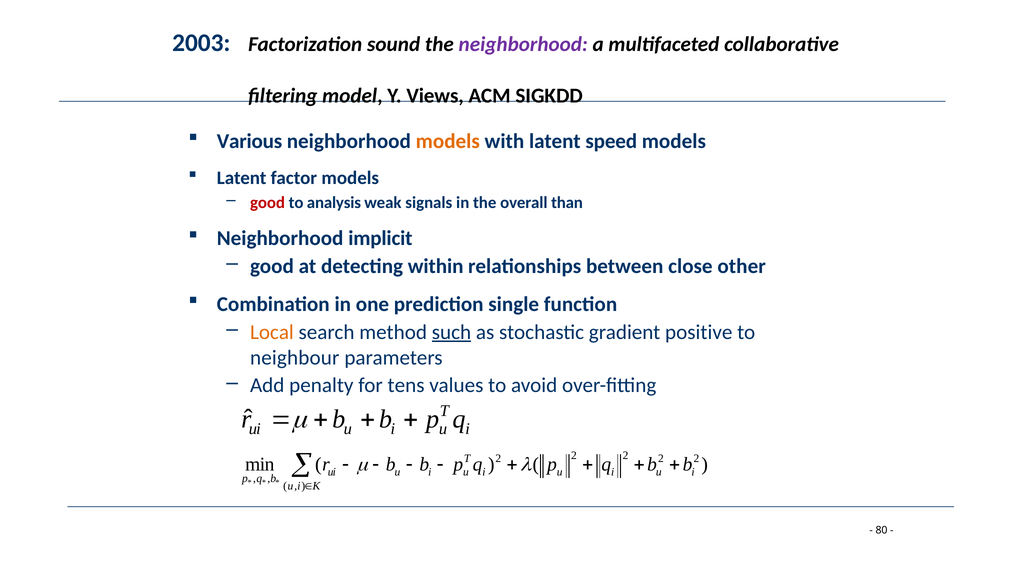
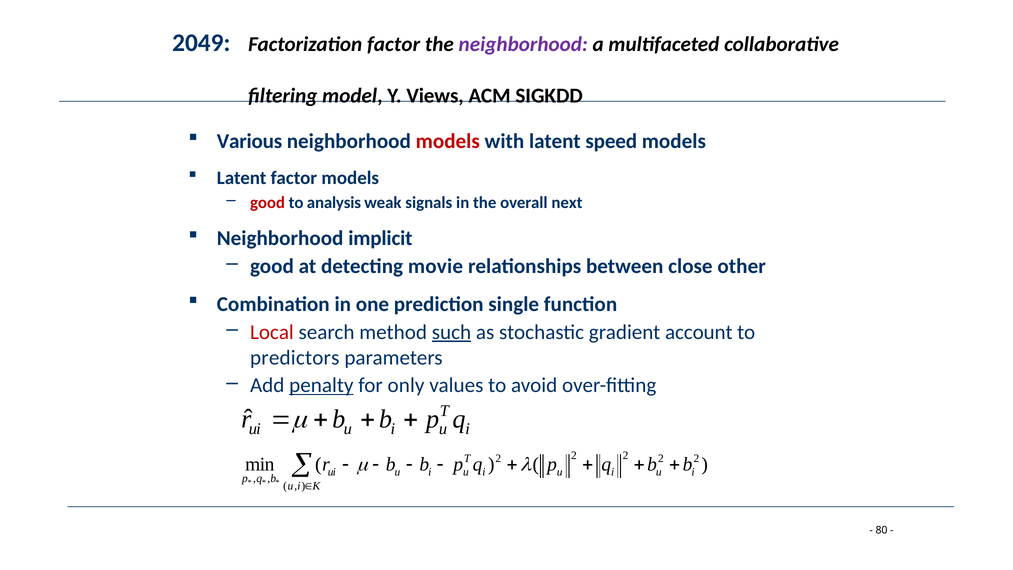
2003: 2003 -> 2049
Factorization sound: sound -> factor
models at (448, 141) colour: orange -> red
than: than -> next
within: within -> movie
Local colour: orange -> red
positive: positive -> account
neighbour: neighbour -> predictors
penalty underline: none -> present
tens: tens -> only
